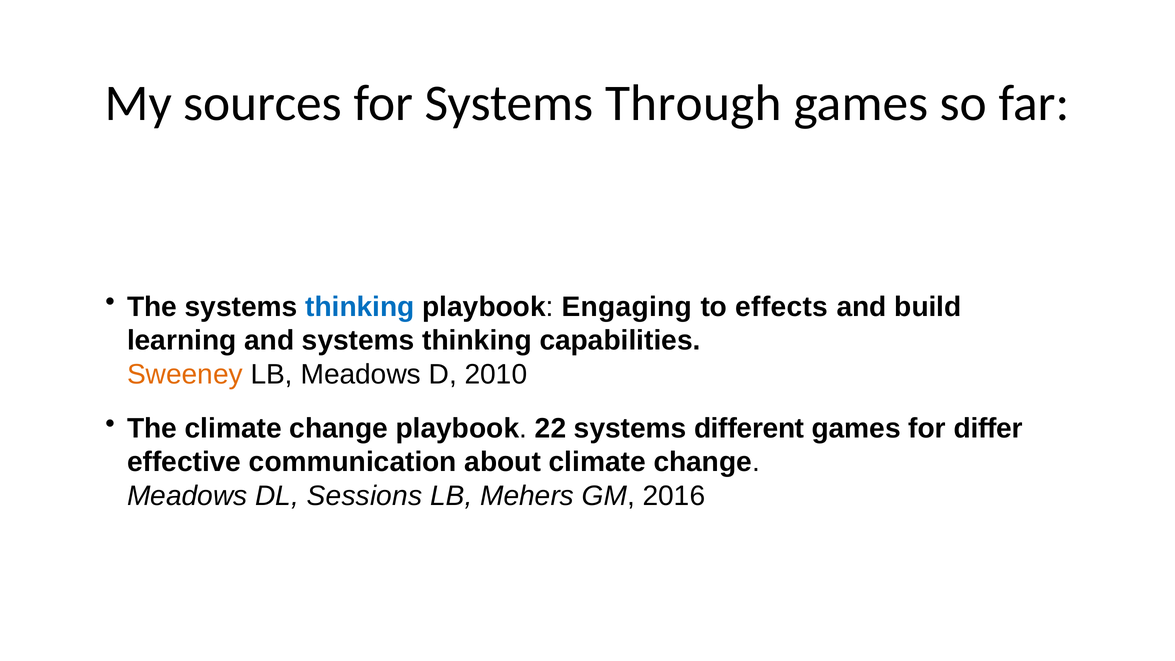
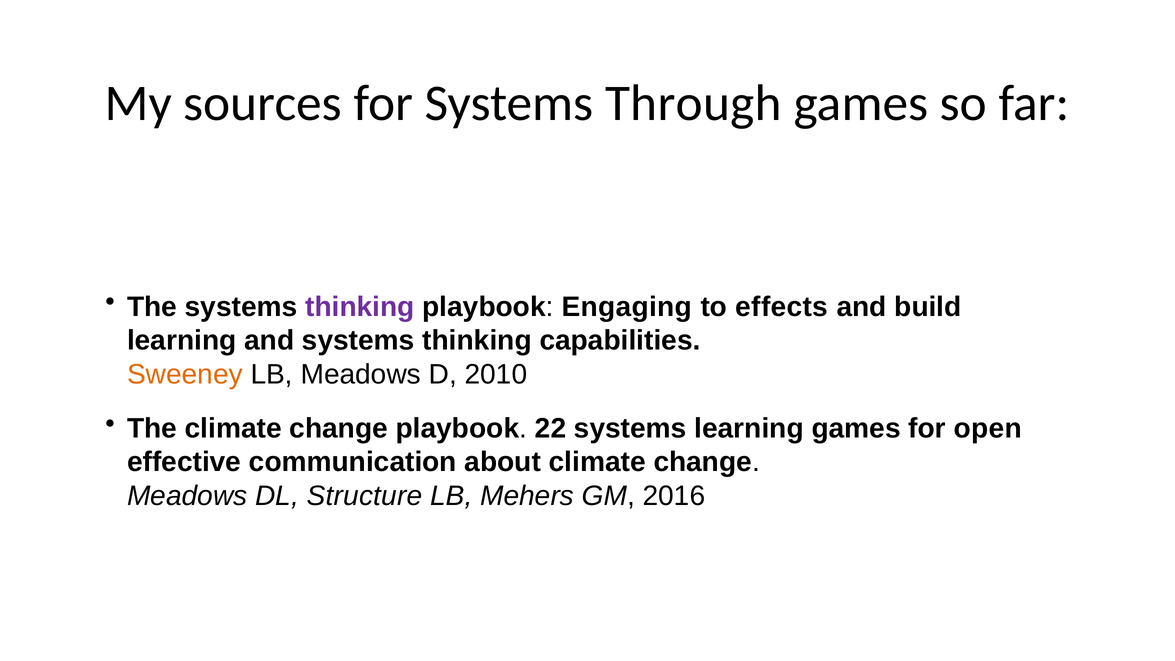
thinking at (360, 307) colour: blue -> purple
systems different: different -> learning
differ: differ -> open
Sessions: Sessions -> Structure
